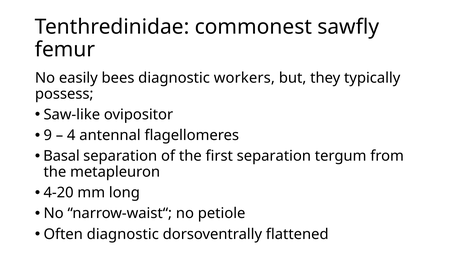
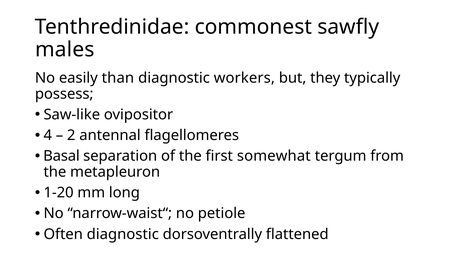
femur: femur -> males
bees: bees -> than
9: 9 -> 4
4: 4 -> 2
first separation: separation -> somewhat
4-20: 4-20 -> 1-20
